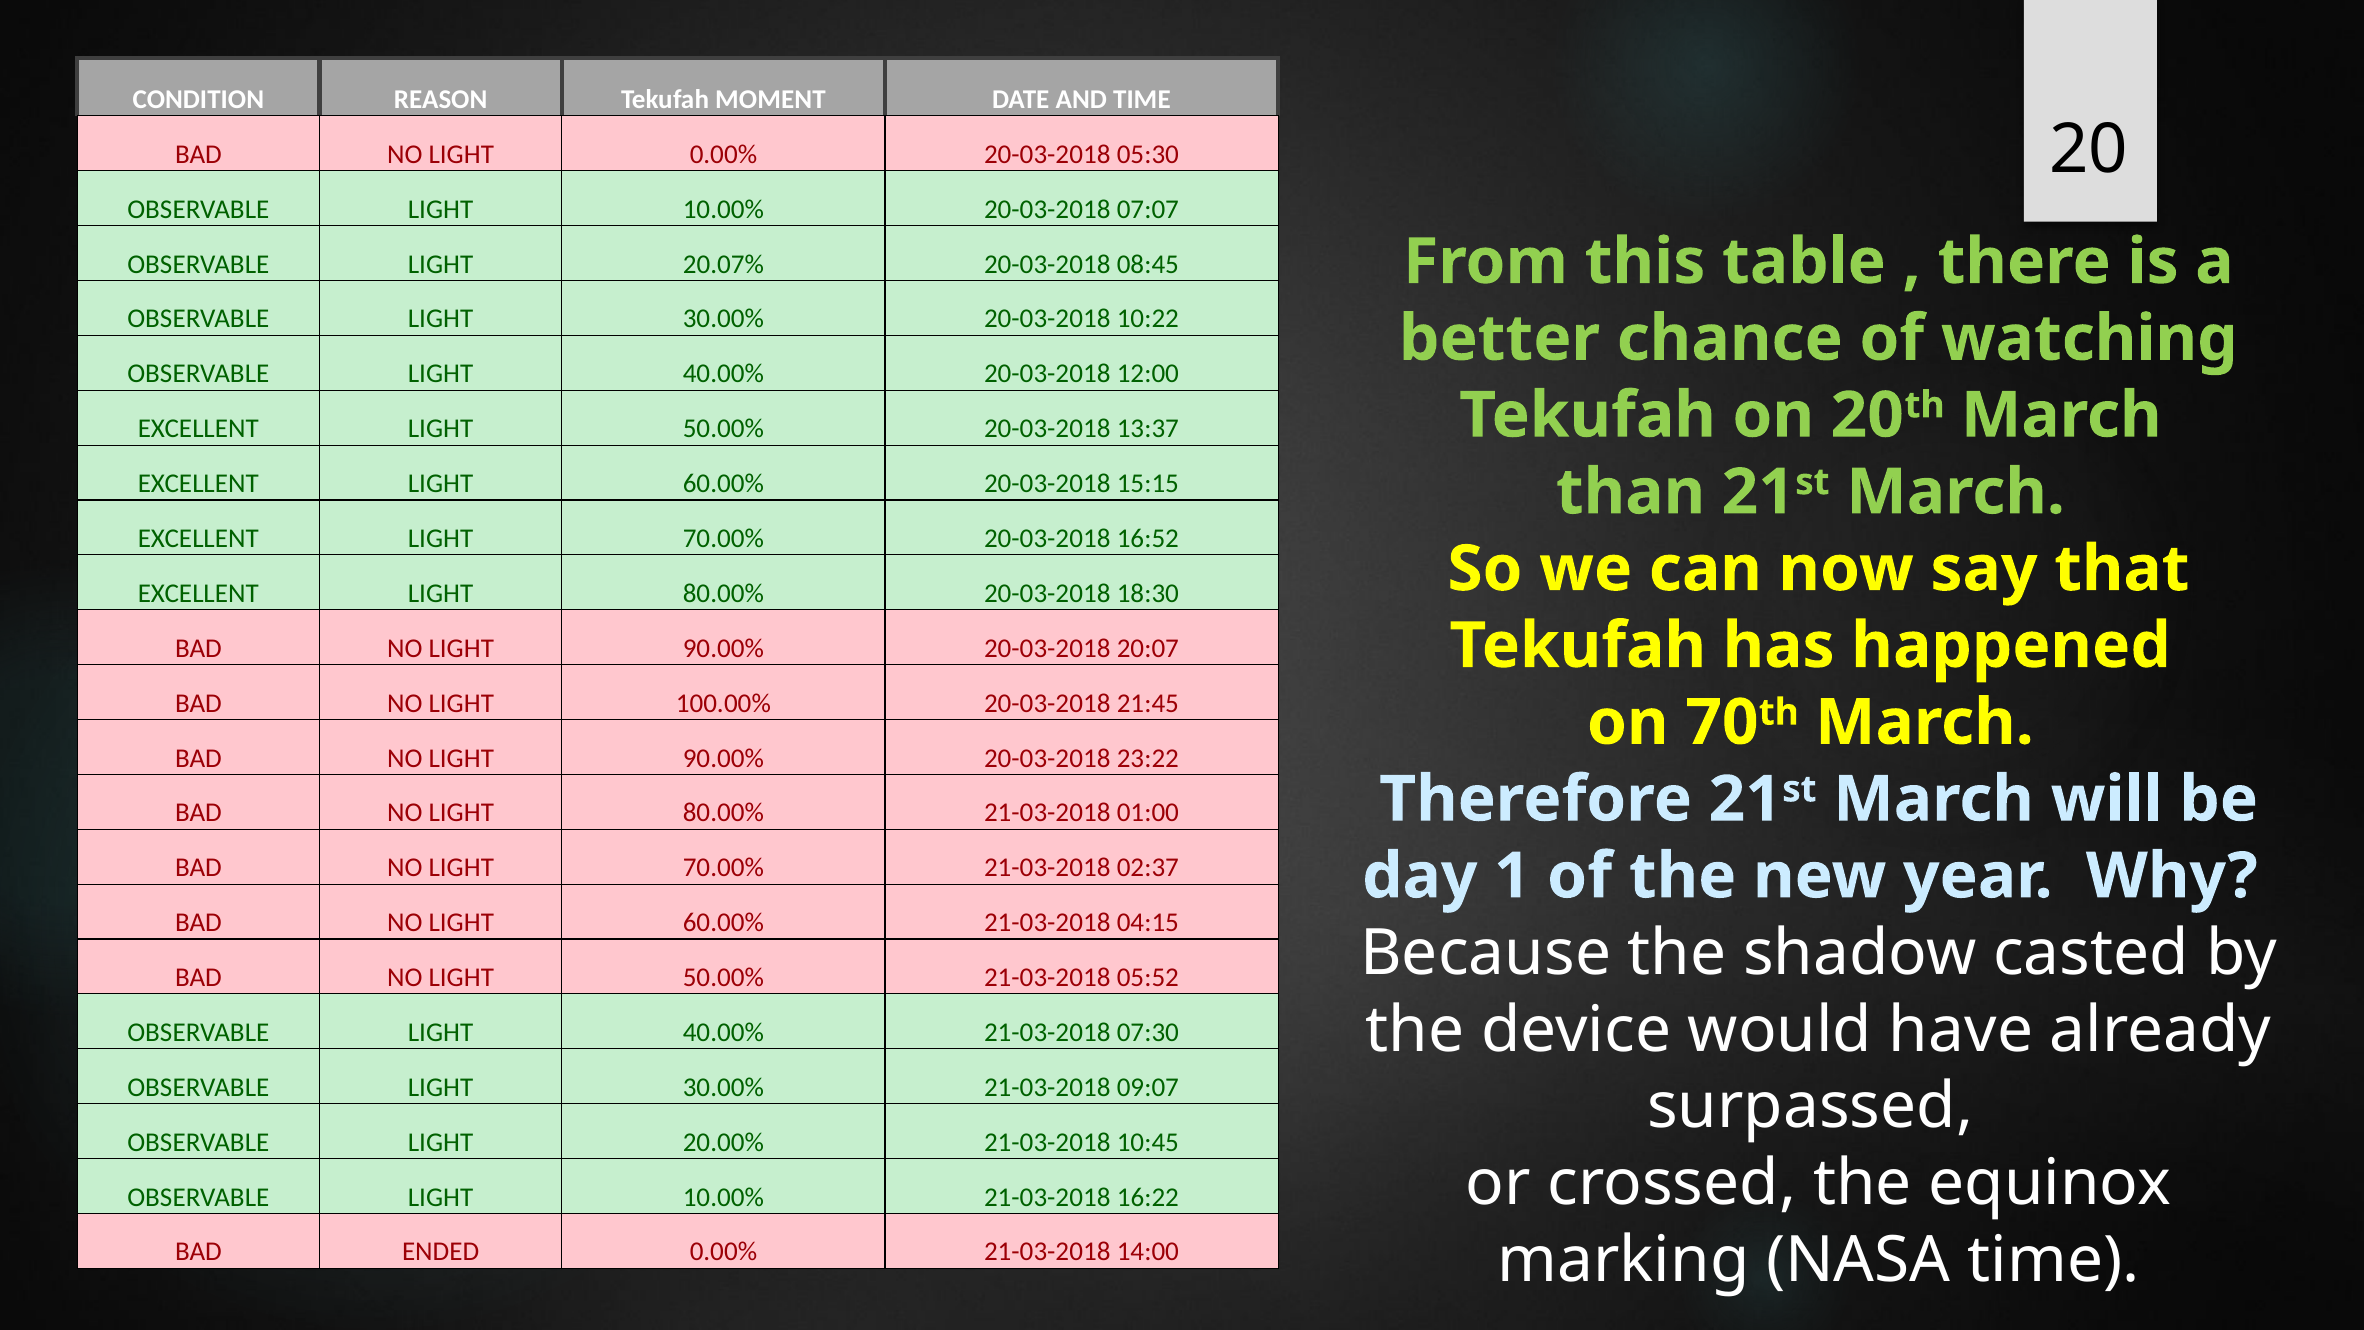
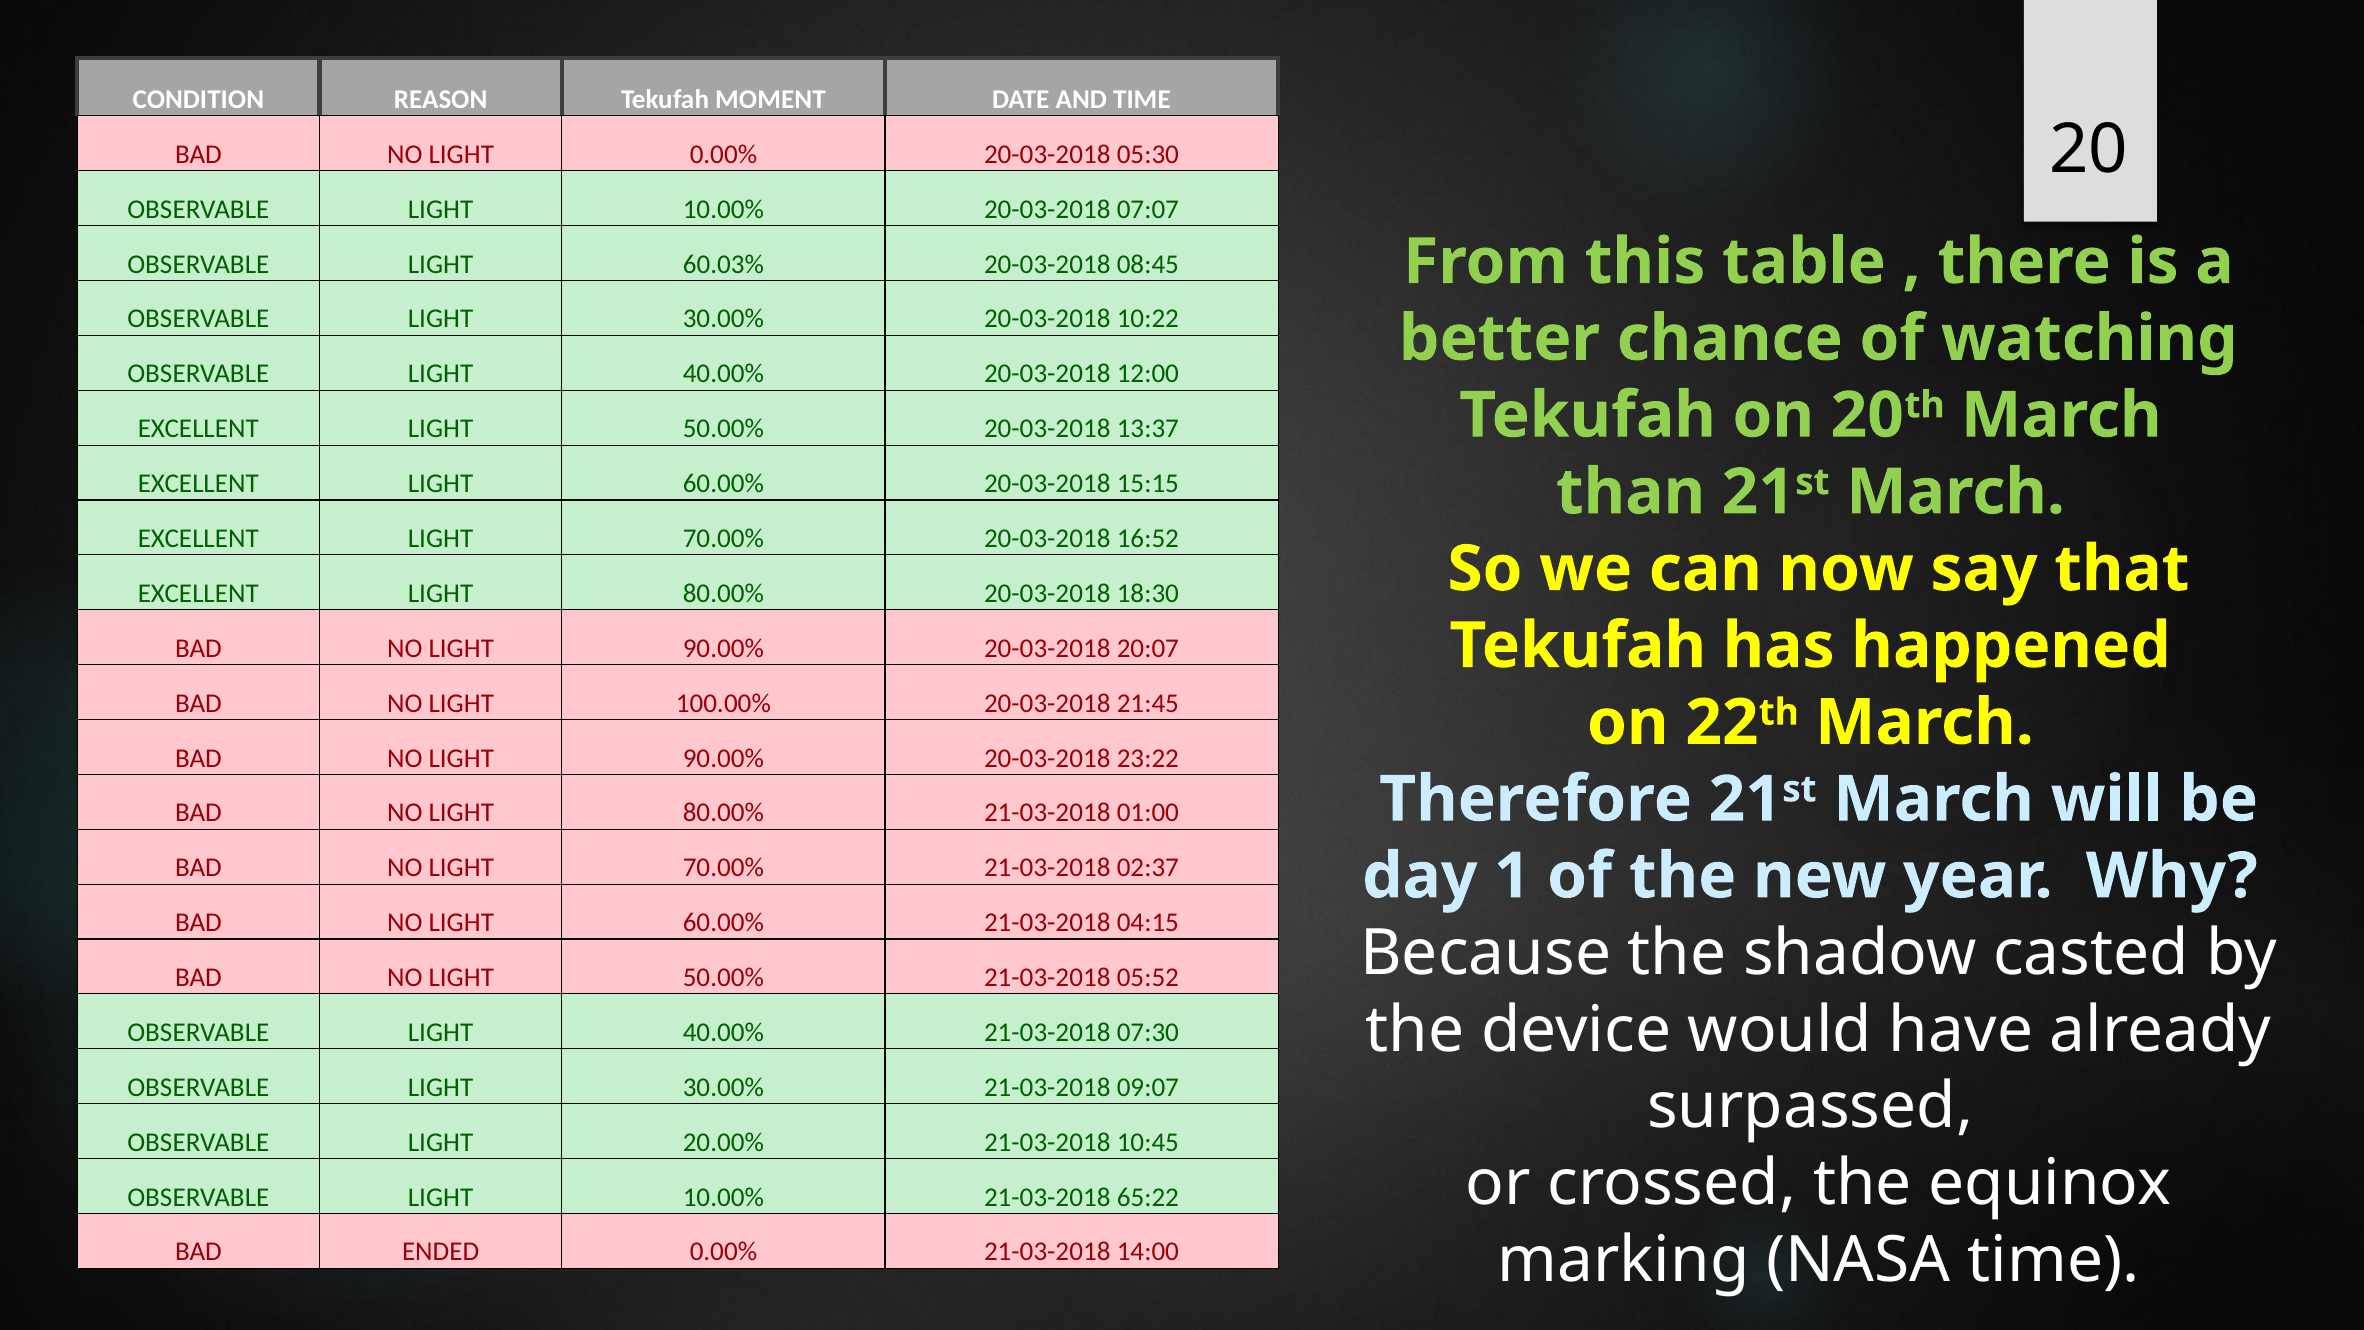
20.07%: 20.07% -> 60.03%
70: 70 -> 22
16:22: 16:22 -> 65:22
